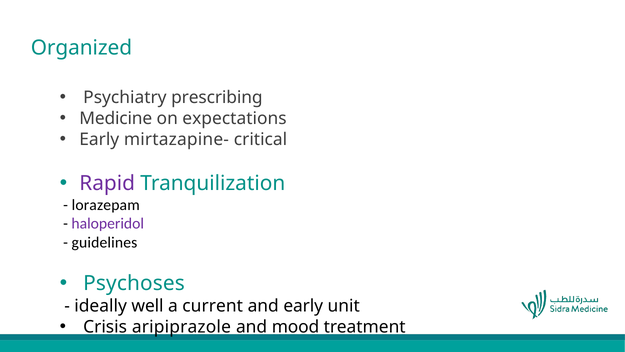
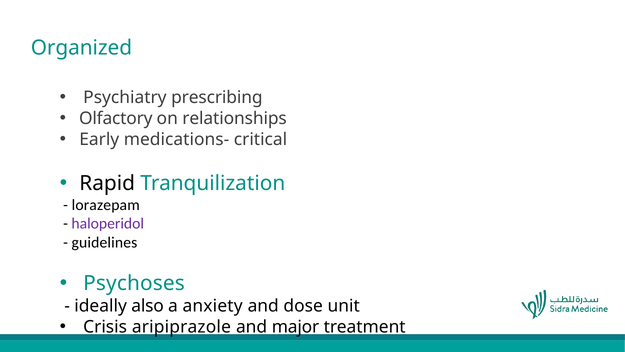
Medicine: Medicine -> Olfactory
expectations: expectations -> relationships
mirtazapine-: mirtazapine- -> medications-
Rapid colour: purple -> black
well: well -> also
current: current -> anxiety
and early: early -> dose
mood: mood -> major
